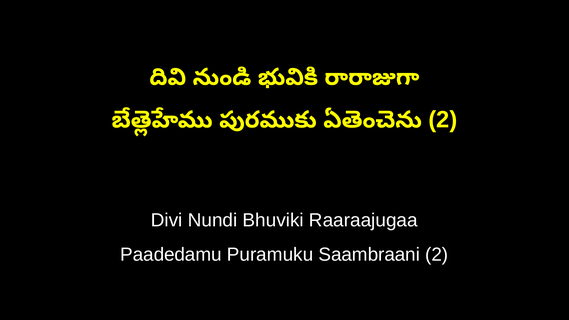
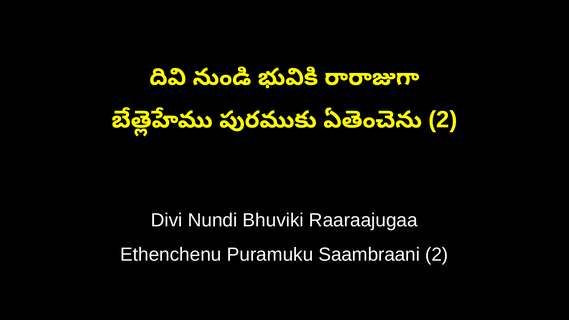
Paadedamu: Paadedamu -> Ethenchenu
